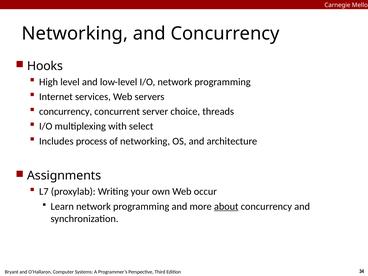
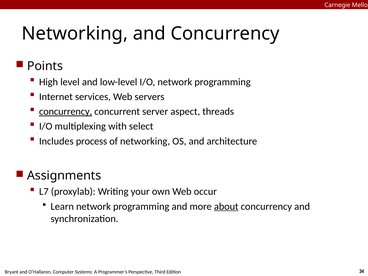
Hooks: Hooks -> Points
concurrency at (66, 112) underline: none -> present
choice: choice -> aspect
